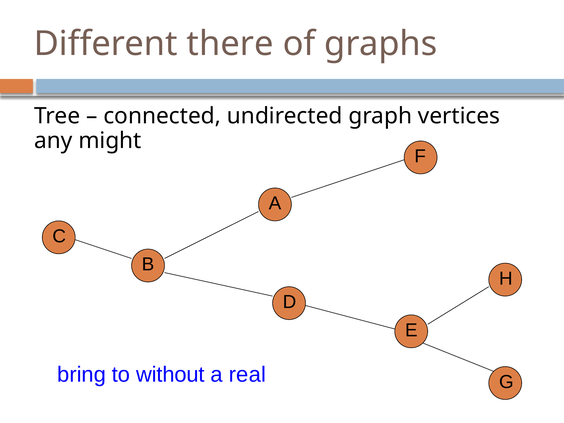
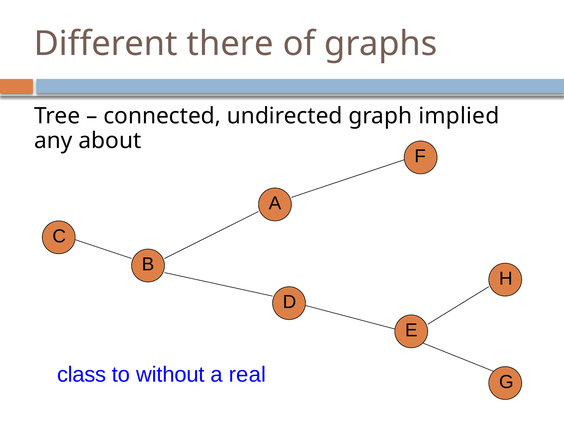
vertices: vertices -> implied
might: might -> about
bring: bring -> class
